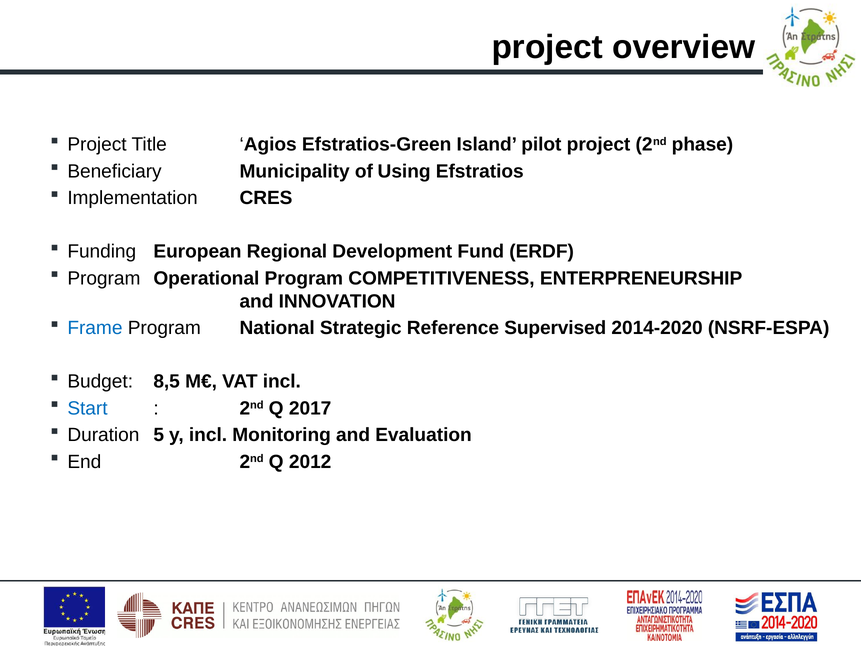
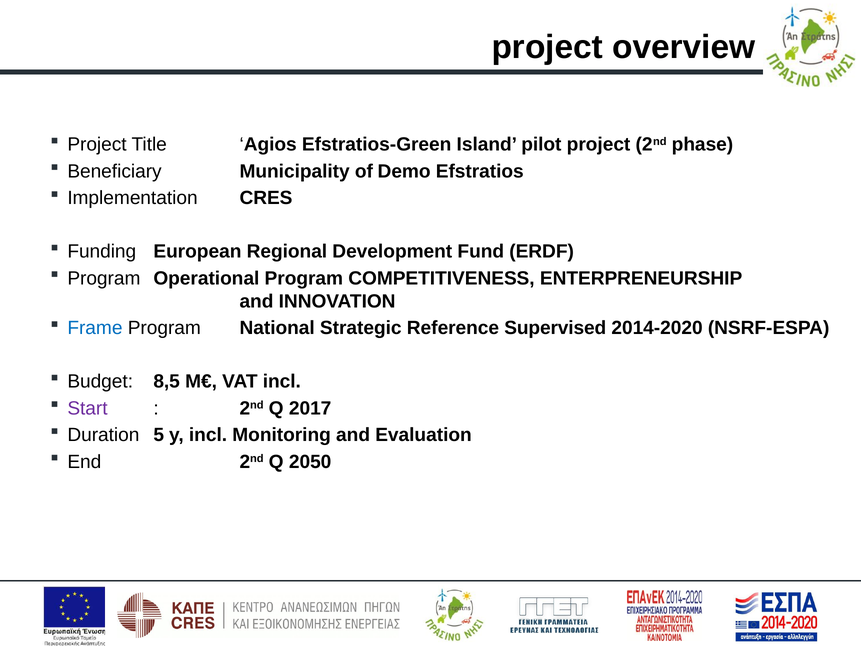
Using: Using -> Demo
Start colour: blue -> purple
2012: 2012 -> 2050
